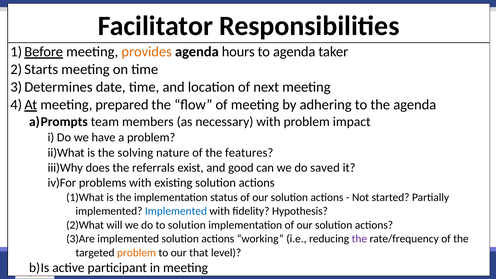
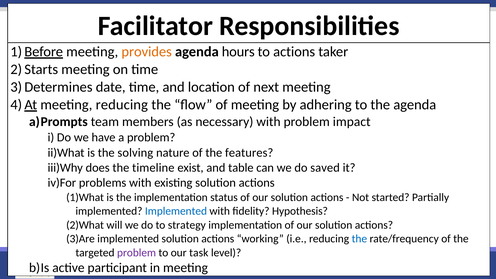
to agenda: agenda -> actions
meeting prepared: prepared -> reducing
referrals: referrals -> timeline
good: good -> table
to solution: solution -> strategy
the at (359, 239) colour: purple -> blue
problem at (137, 253) colour: orange -> purple
that: that -> task
